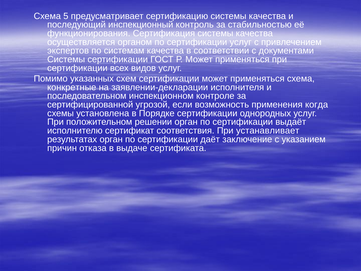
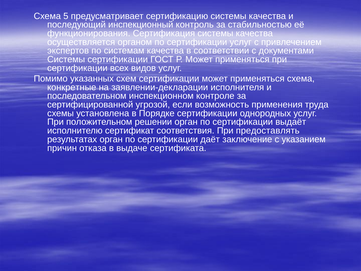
когда: когда -> труда
устанавливает: устанавливает -> предоставлять
